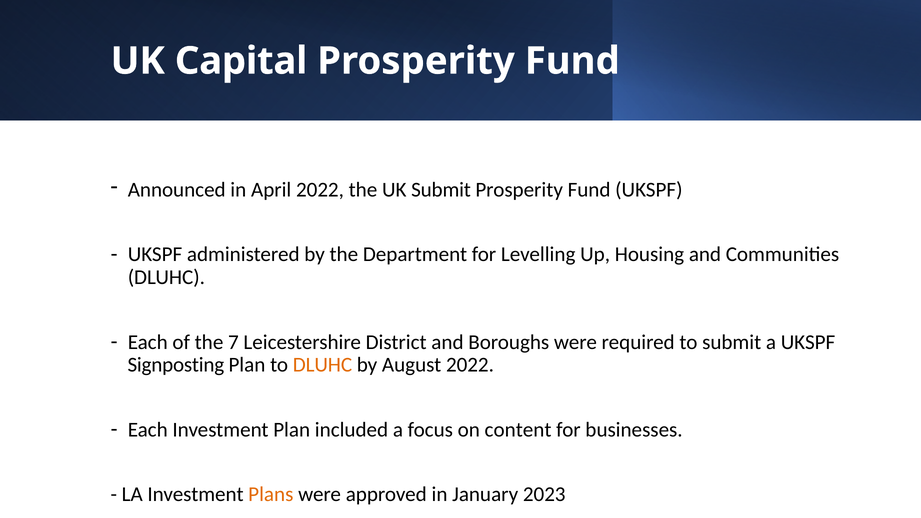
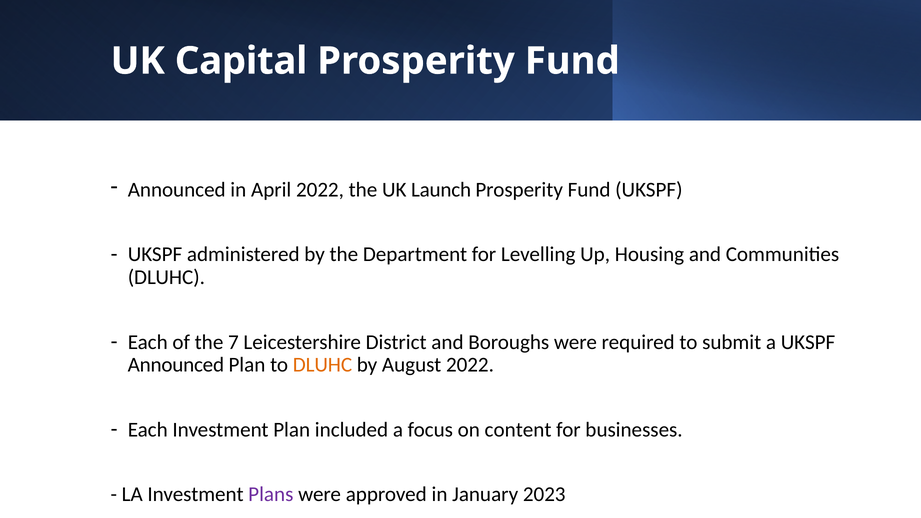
UK Submit: Submit -> Launch
Signposting at (176, 365): Signposting -> Announced
Plans colour: orange -> purple
